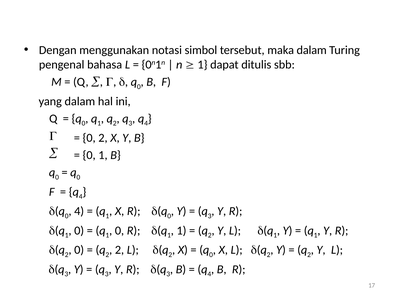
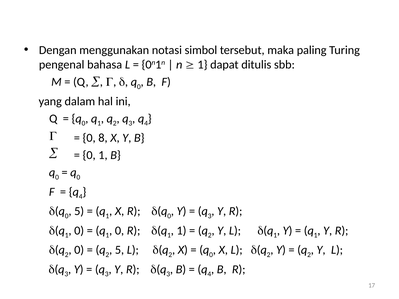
maka dalam: dalam -> paling
0 2: 2 -> 8
4 at (79, 211): 4 -> 5
2 at (120, 250): 2 -> 5
